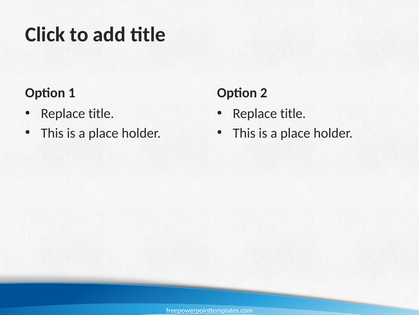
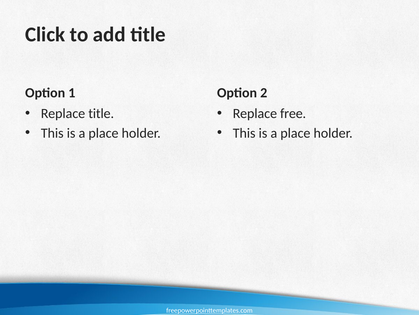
title at (293, 113): title -> free
